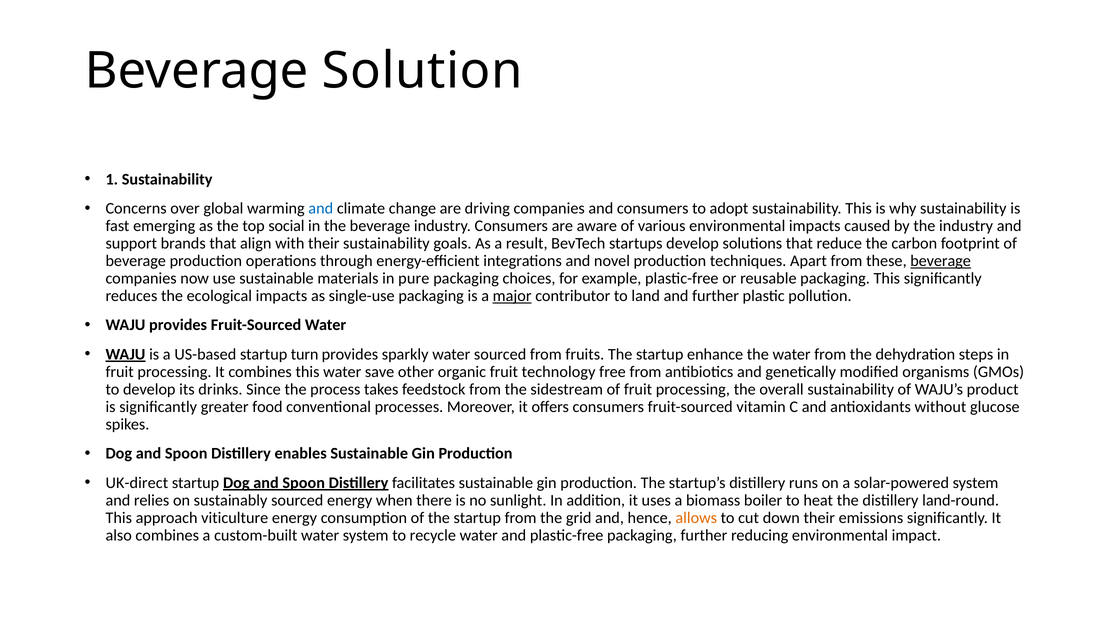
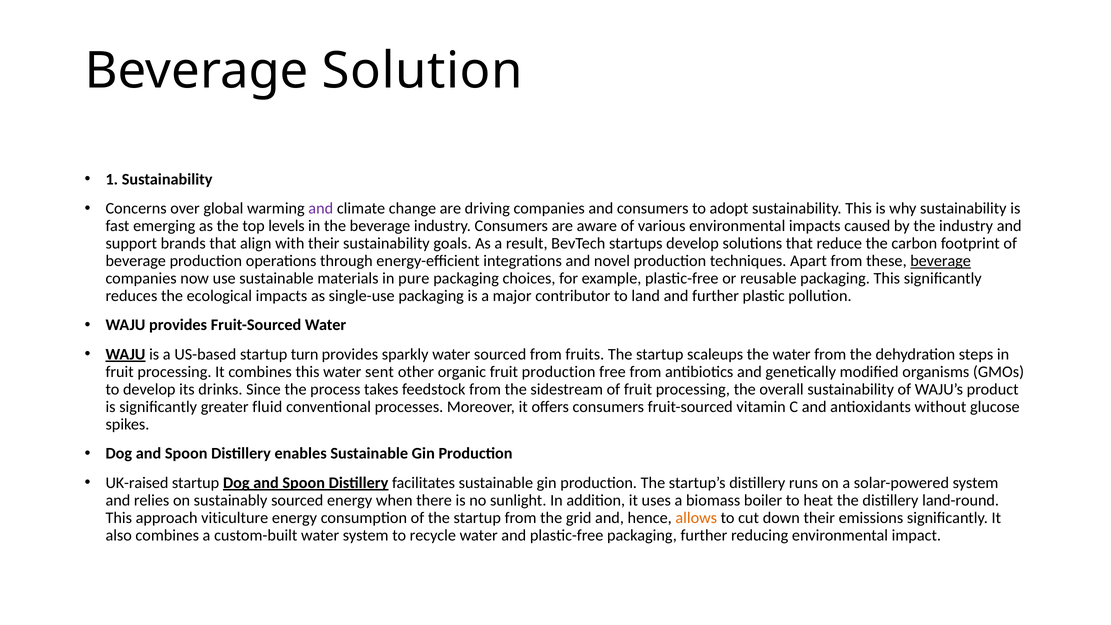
and at (321, 208) colour: blue -> purple
social: social -> levels
major underline: present -> none
enhance: enhance -> scaleups
save: save -> sent
fruit technology: technology -> production
food: food -> fluid
UK-direct: UK-direct -> UK-raised
